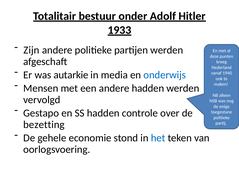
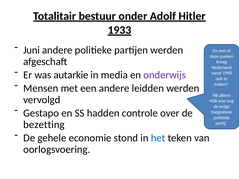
Zijn: Zijn -> Juni
onderwijs colour: blue -> purple
andere hadden: hadden -> leidden
